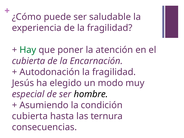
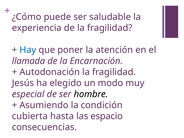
Hay colour: green -> blue
cubierta at (29, 61): cubierta -> llamada
ternura: ternura -> espacio
